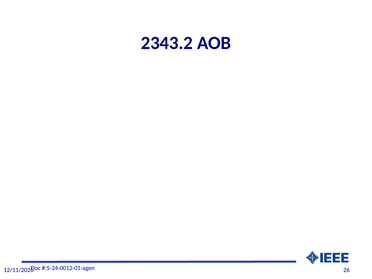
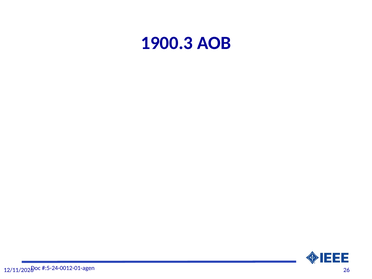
2343.2: 2343.2 -> 1900.3
